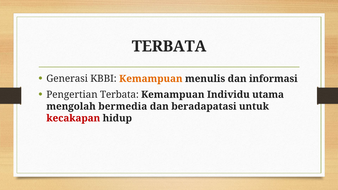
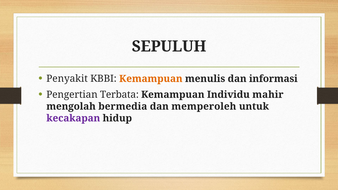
TERBATA at (169, 46): TERBATA -> SEPULUH
Generasi: Generasi -> Penyakit
utama: utama -> mahir
beradapatasi: beradapatasi -> memperoleh
kecakapan colour: red -> purple
